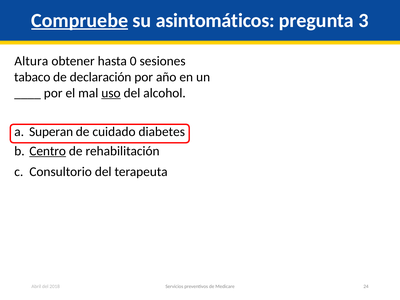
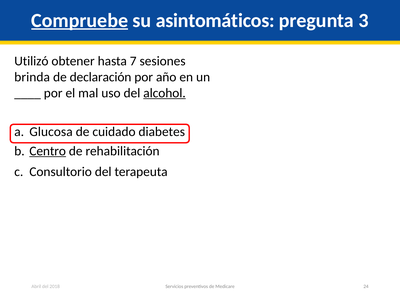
Altura: Altura -> Utilizó
0: 0 -> 7
tabaco: tabaco -> brinda
uso underline: present -> none
alcohol underline: none -> present
Superan: Superan -> Glucosa
